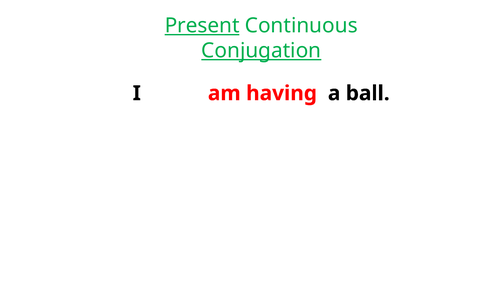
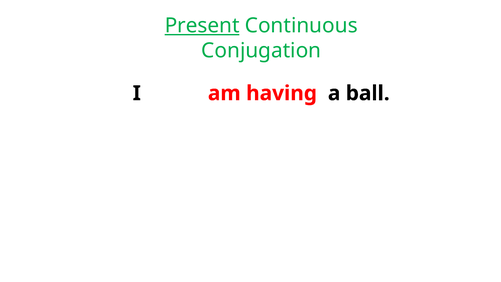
Conjugation underline: present -> none
